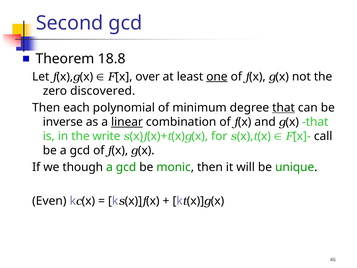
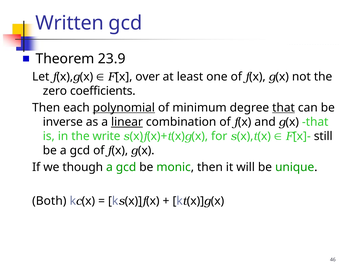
Second: Second -> Written
18.8: 18.8 -> 23.9
one underline: present -> none
discovered: discovered -> coefficients
polynomial underline: none -> present
call: call -> still
Even: Even -> Both
